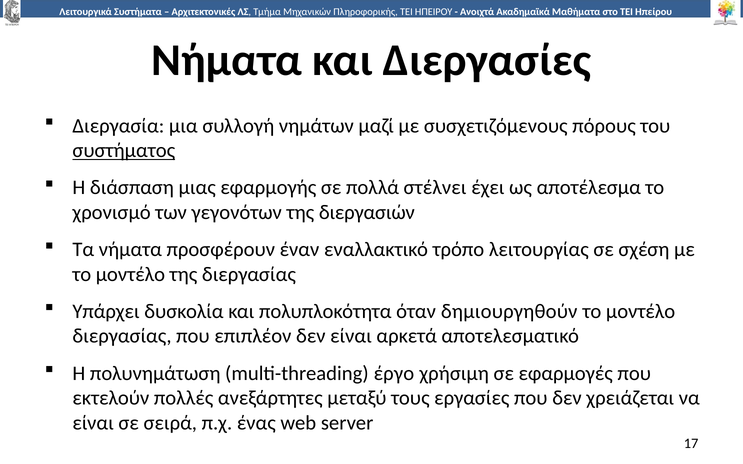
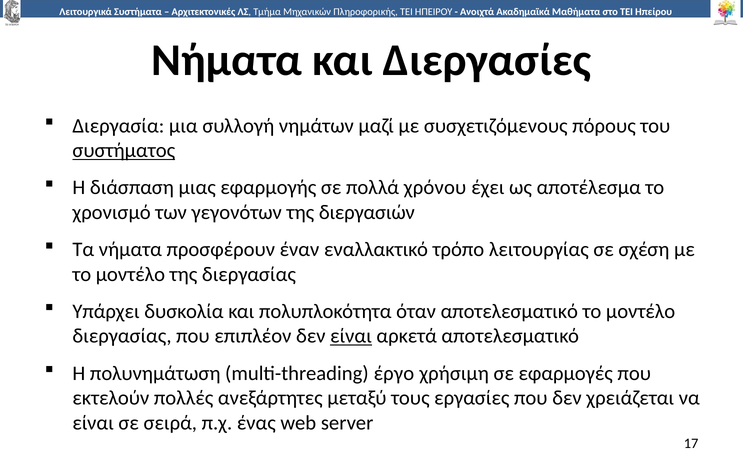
στέλνει: στέλνει -> χρόνου
όταν δημιουργηθούν: δημιουργηθούν -> αποτελεσματικό
είναι at (351, 336) underline: none -> present
